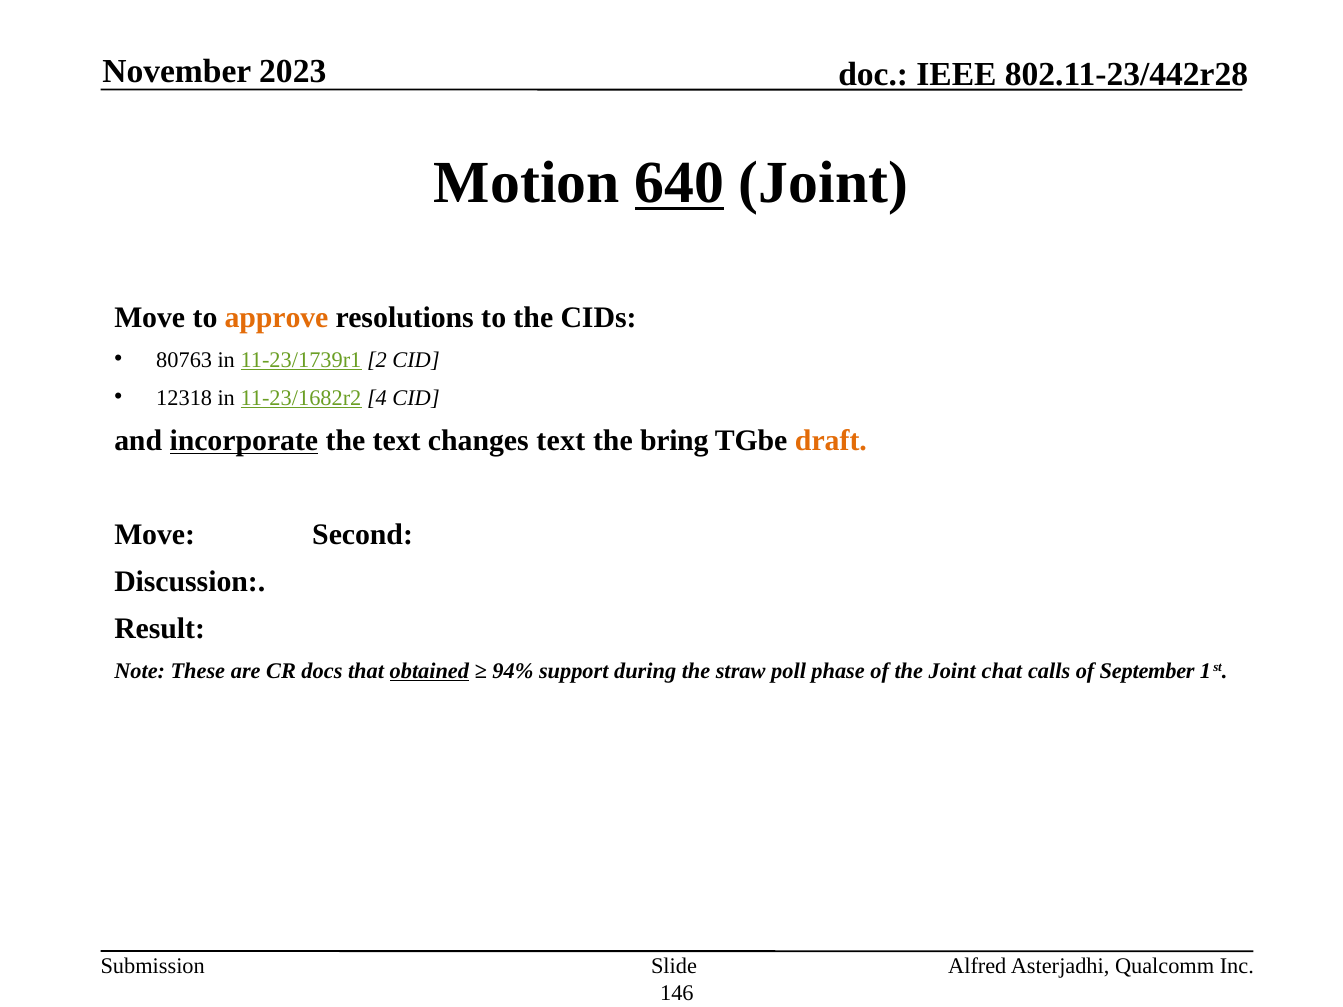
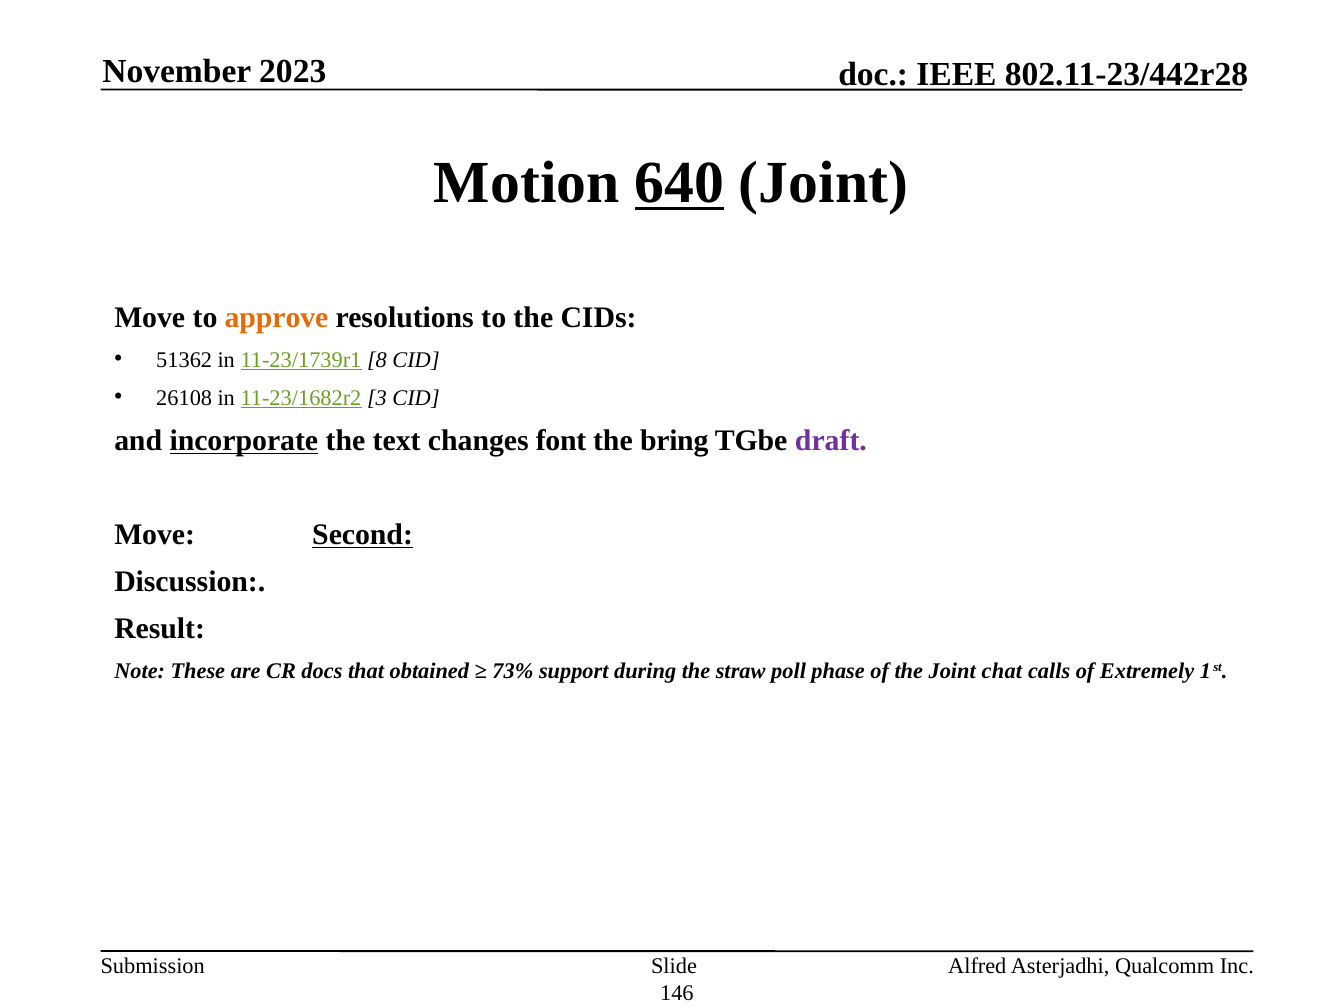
80763: 80763 -> 51362
2: 2 -> 8
12318: 12318 -> 26108
4: 4 -> 3
changes text: text -> font
draft colour: orange -> purple
Second underline: none -> present
obtained underline: present -> none
94%: 94% -> 73%
September: September -> Extremely
